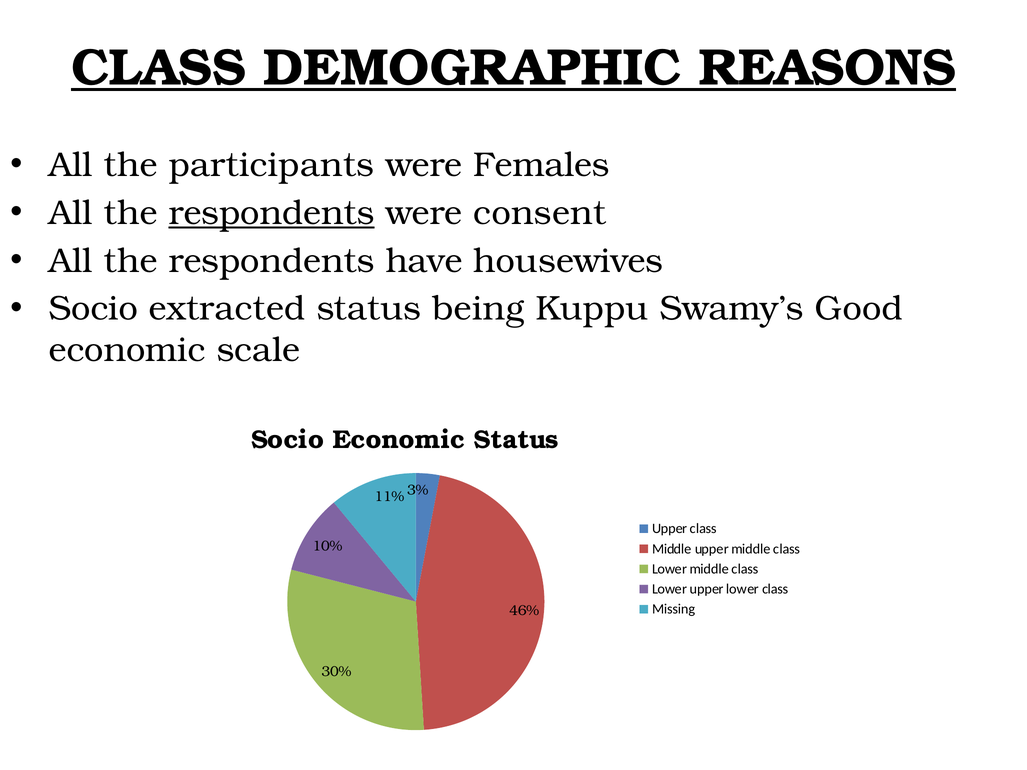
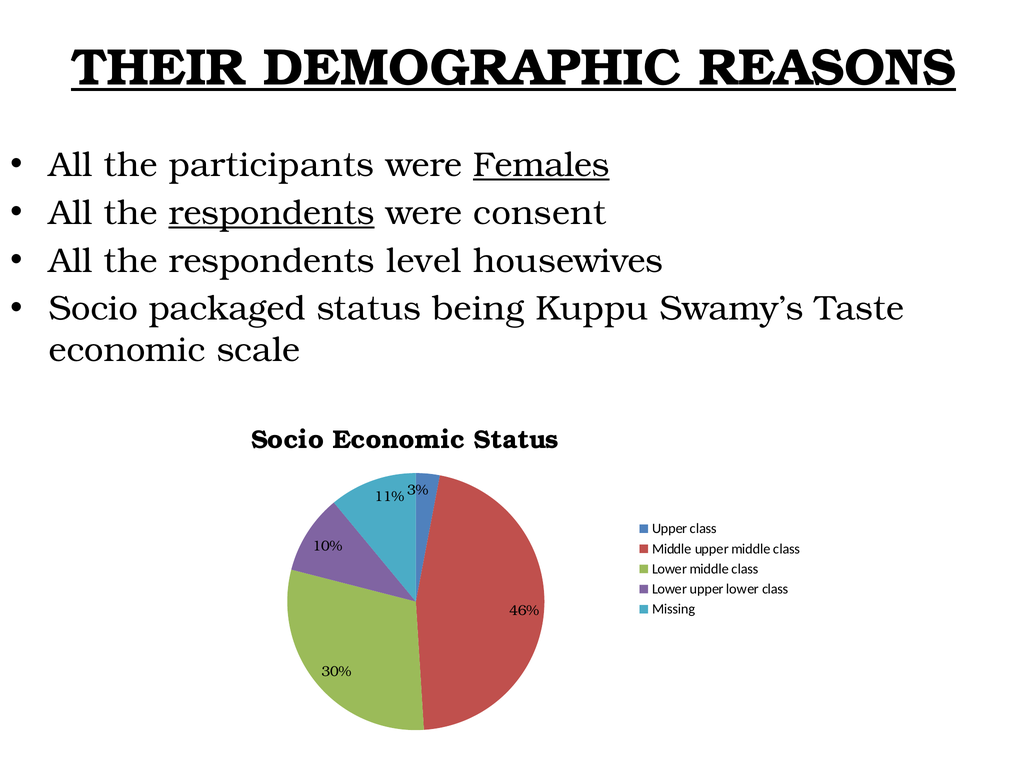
CLASS at (159, 68): CLASS -> THEIR
Females underline: none -> present
have: have -> level
extracted: extracted -> packaged
Good: Good -> Taste
